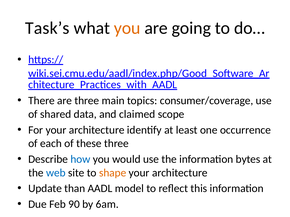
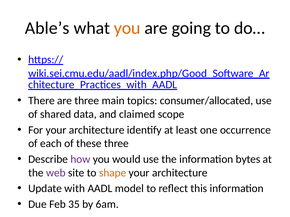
Task’s: Task’s -> Able’s
consumer/coverage: consumer/coverage -> consumer/allocated
how colour: blue -> purple
web colour: blue -> purple
than: than -> with
90: 90 -> 35
